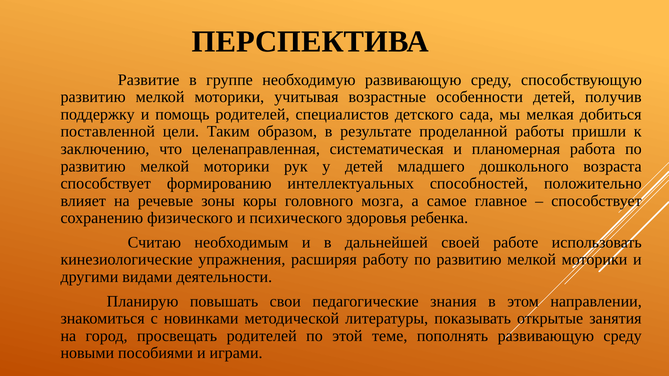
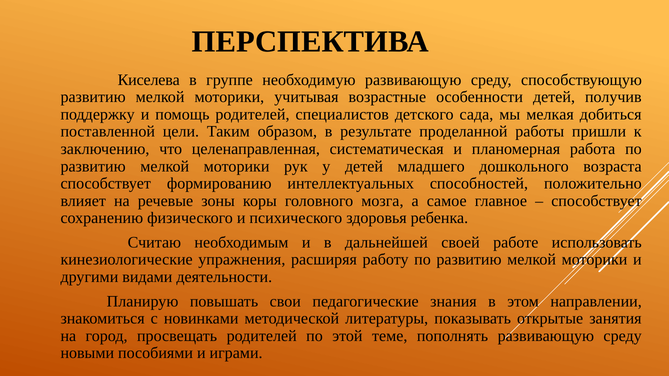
Развитие: Развитие -> Киселева
